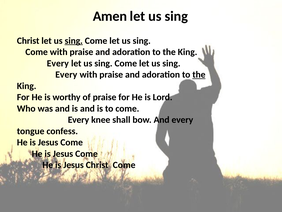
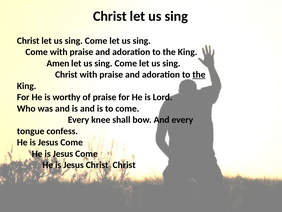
Amen at (110, 16): Amen -> Christ
sing at (74, 41) underline: present -> none
Every at (58, 63): Every -> Amen
Every at (66, 74): Every -> Christ
Christ Come: Come -> Christ
